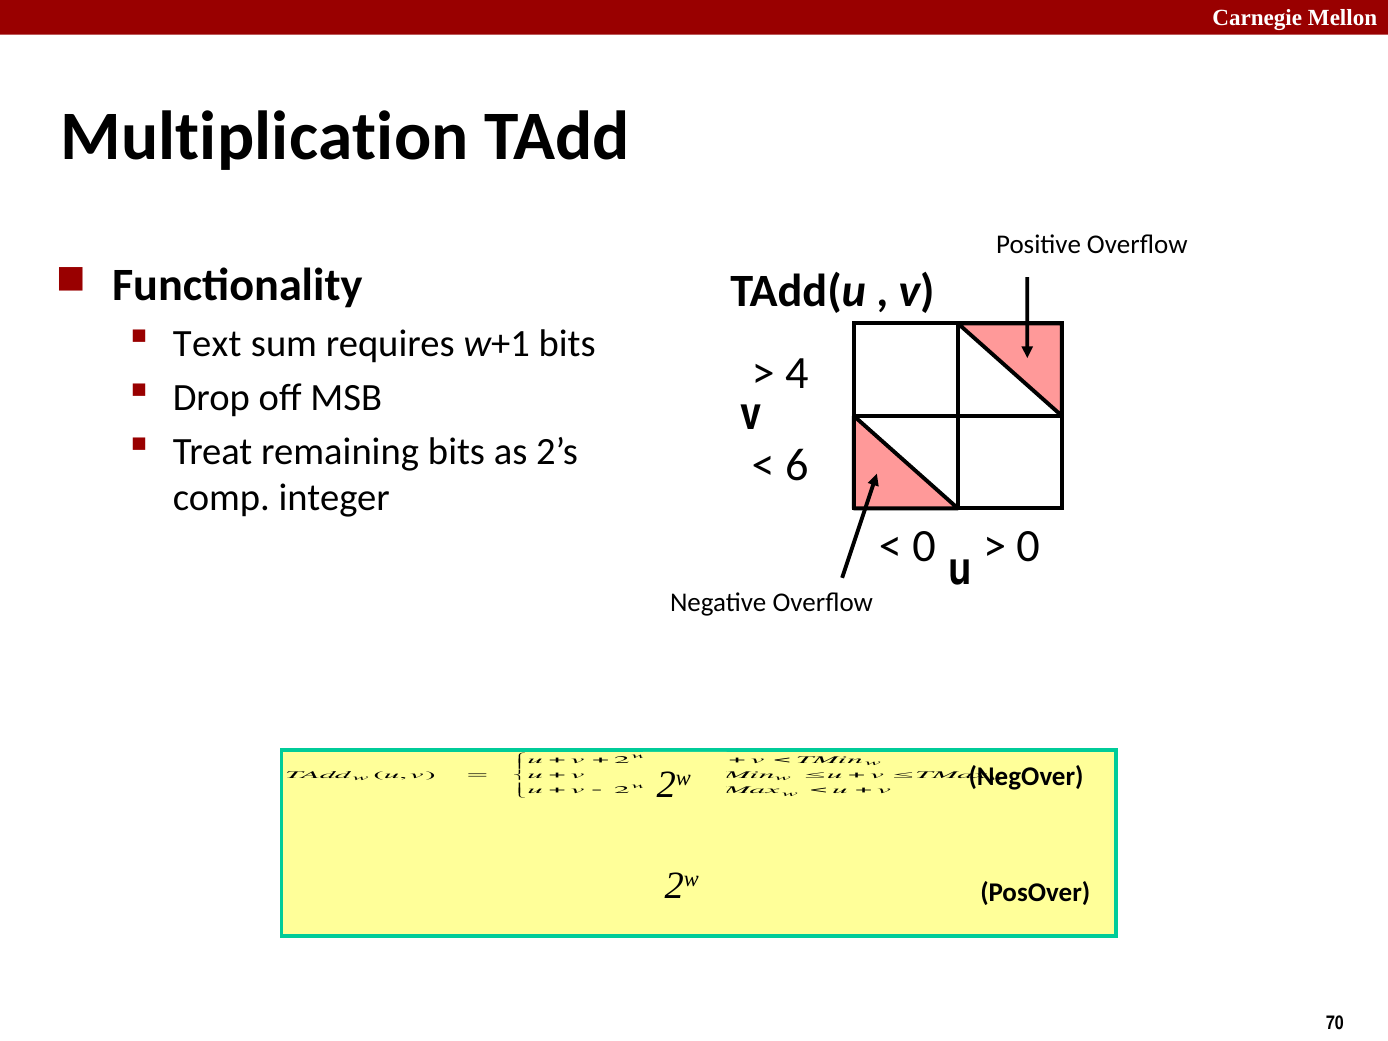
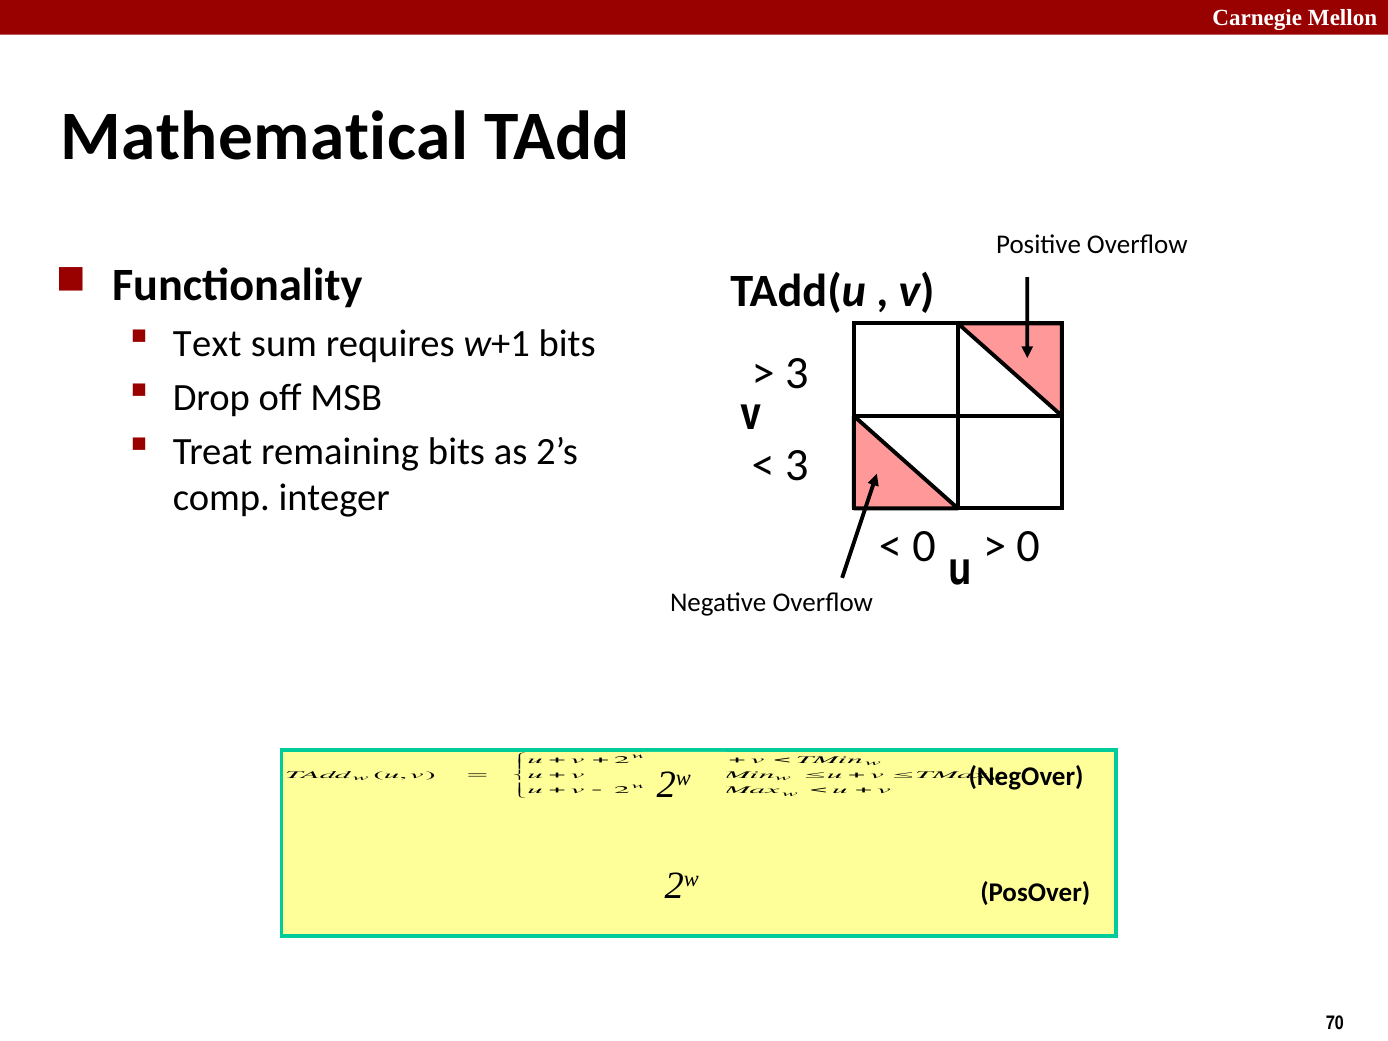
Multiplication: Multiplication -> Mathematical
4 at (797, 373): 4 -> 3
6 at (797, 465): 6 -> 3
